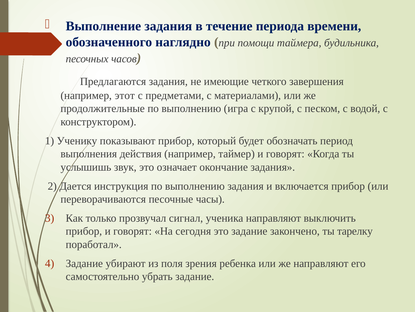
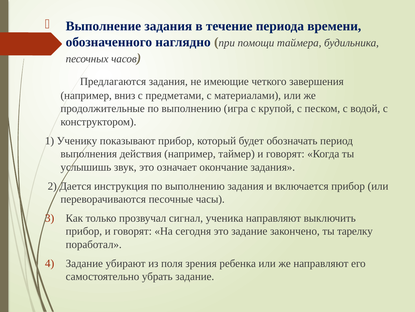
этот: этот -> вниз
